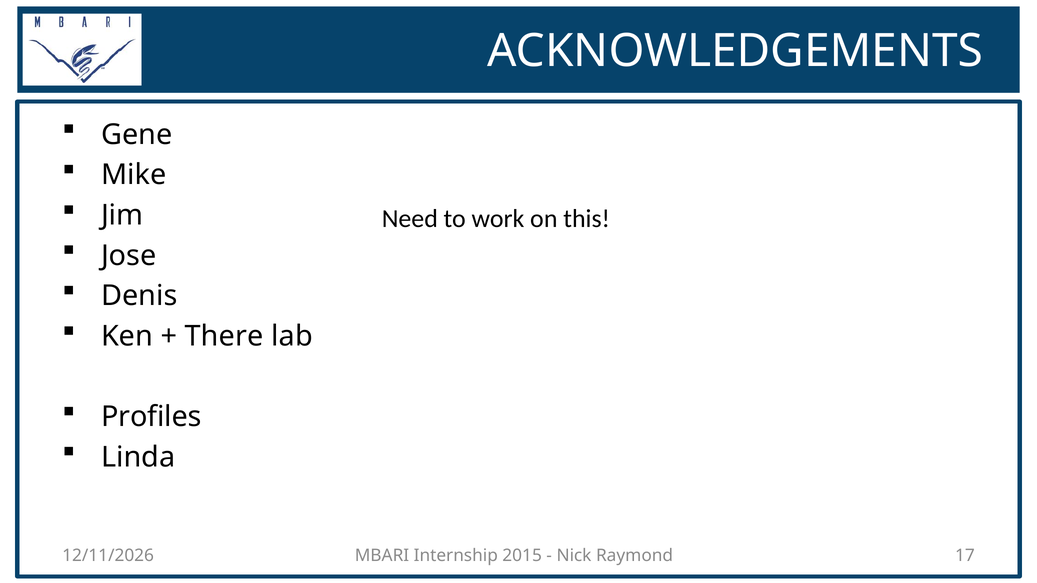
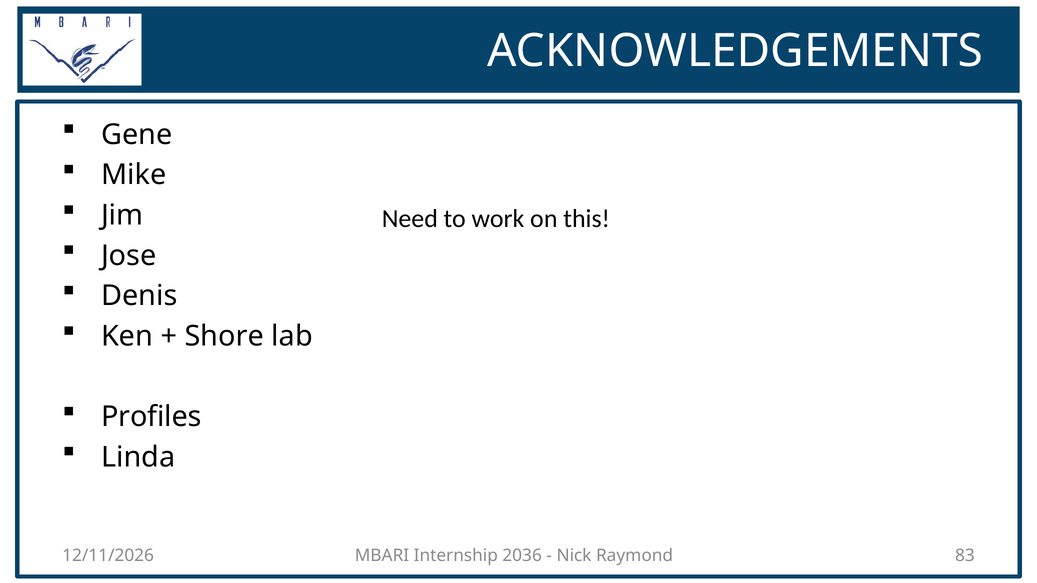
There: There -> Shore
2015: 2015 -> 2036
17: 17 -> 83
